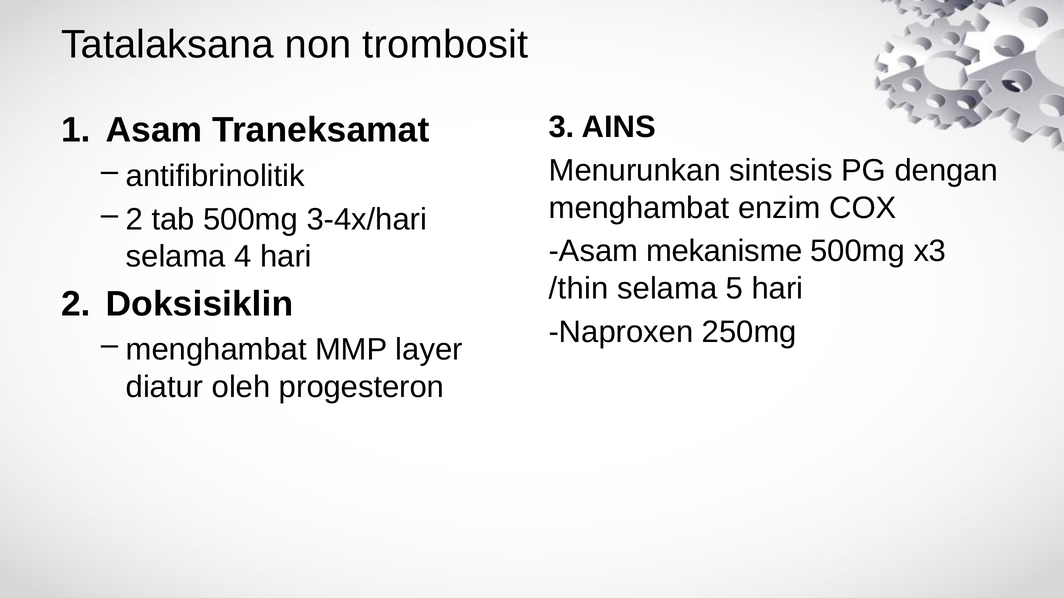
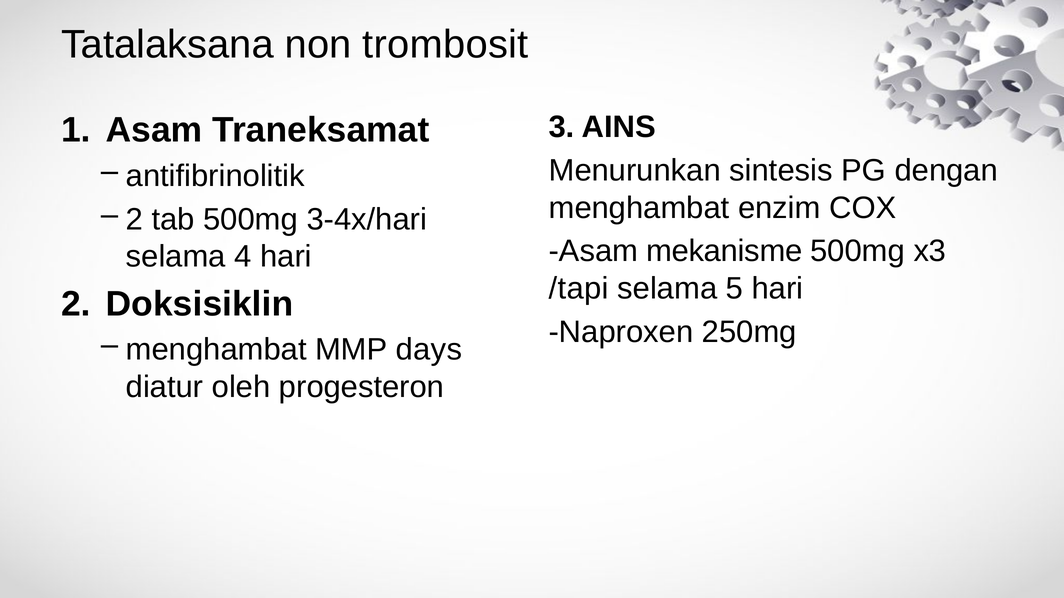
/thin: /thin -> /tapi
layer: layer -> days
